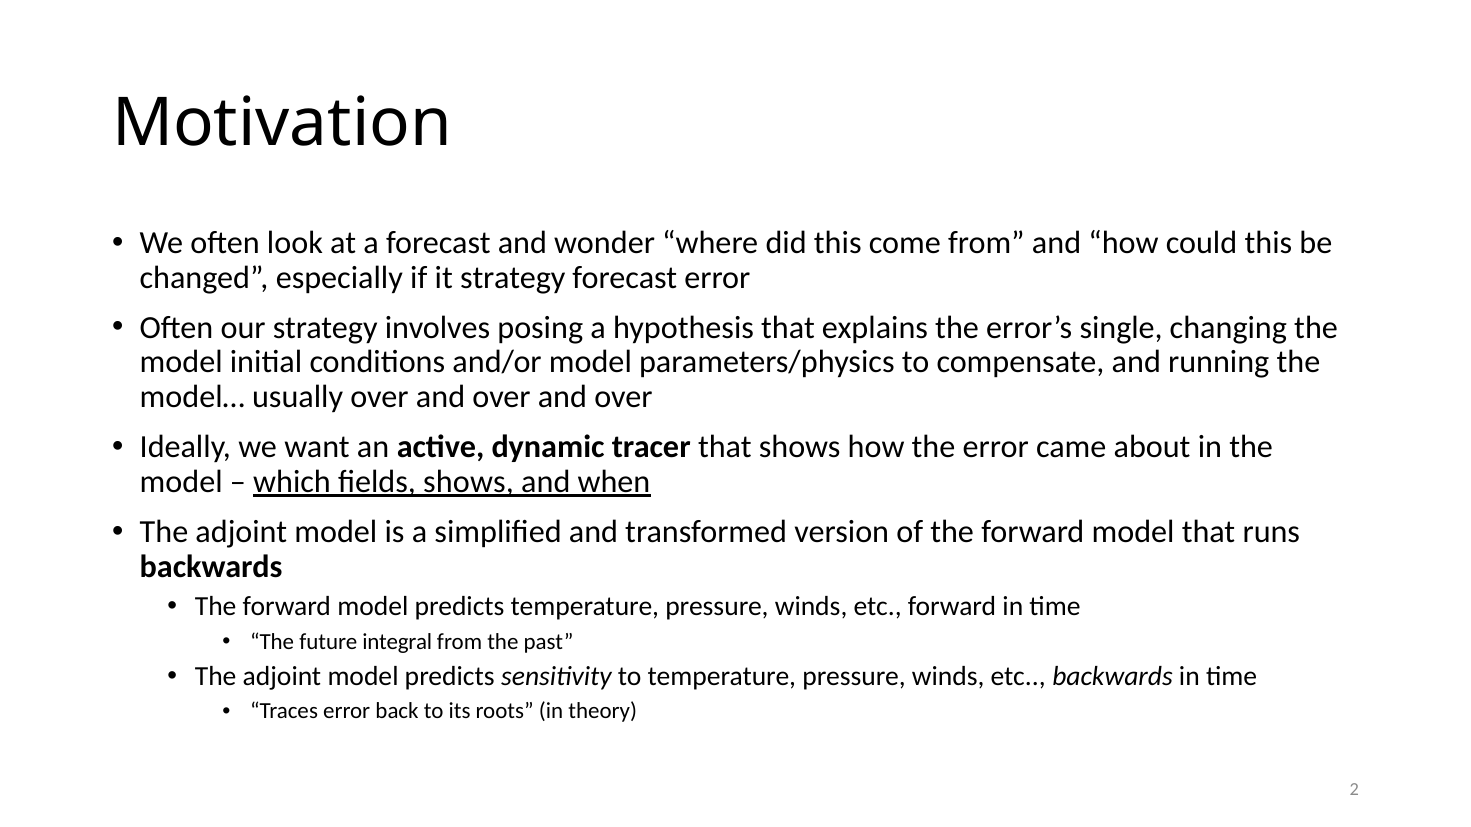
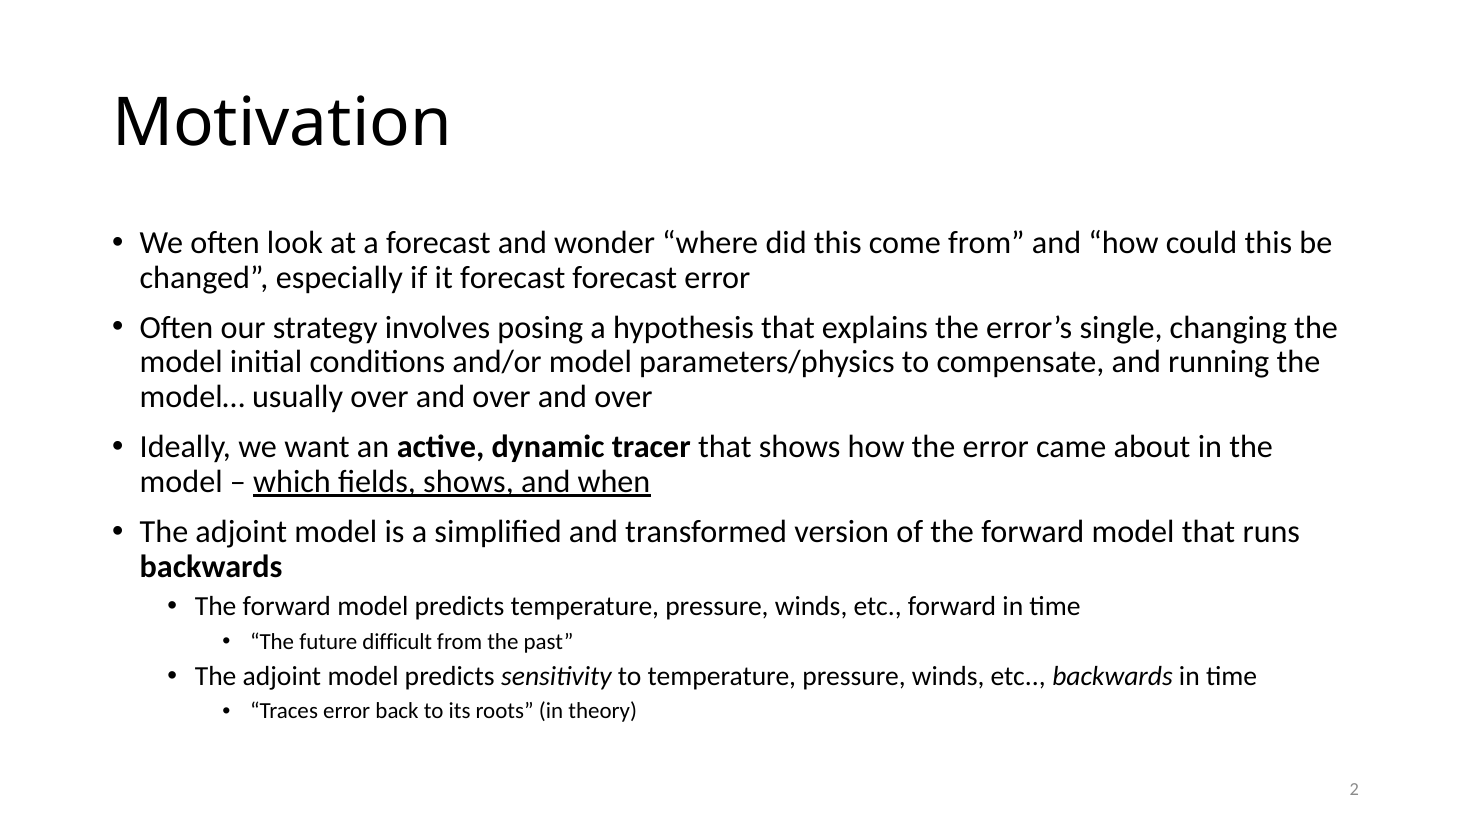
it strategy: strategy -> forecast
integral: integral -> difficult
